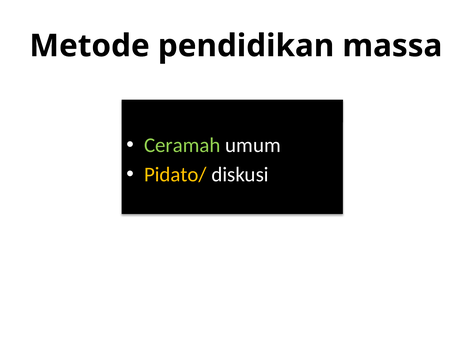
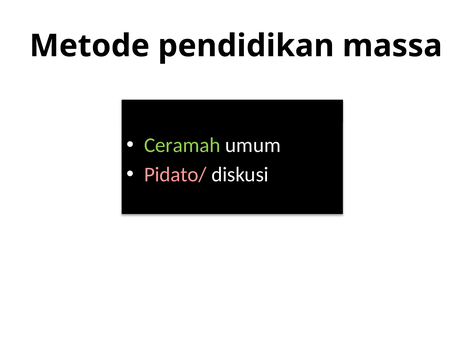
Pidato/ colour: yellow -> pink
